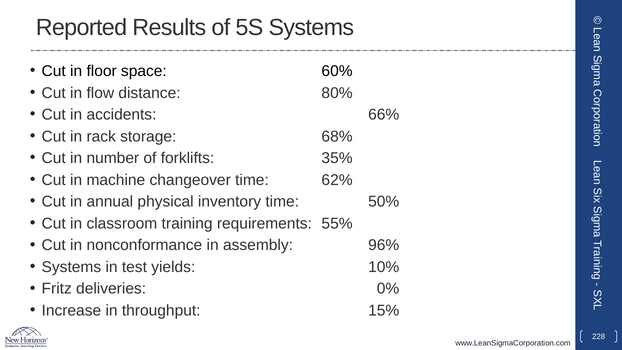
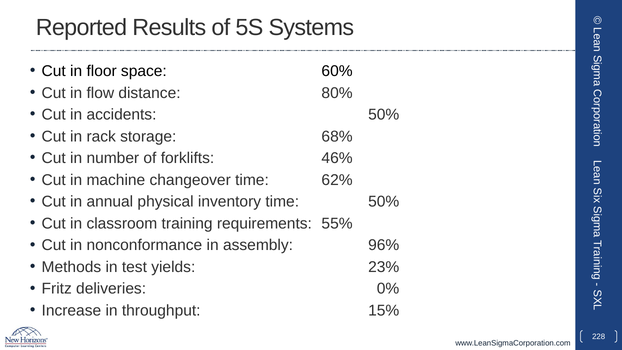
accidents 66%: 66% -> 50%
35%: 35% -> 46%
Systems at (71, 267): Systems -> Methods
10%: 10% -> 23%
